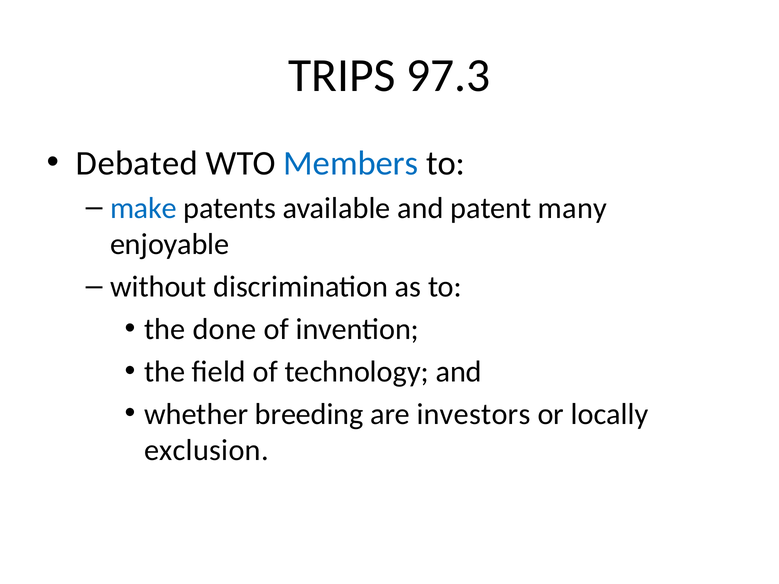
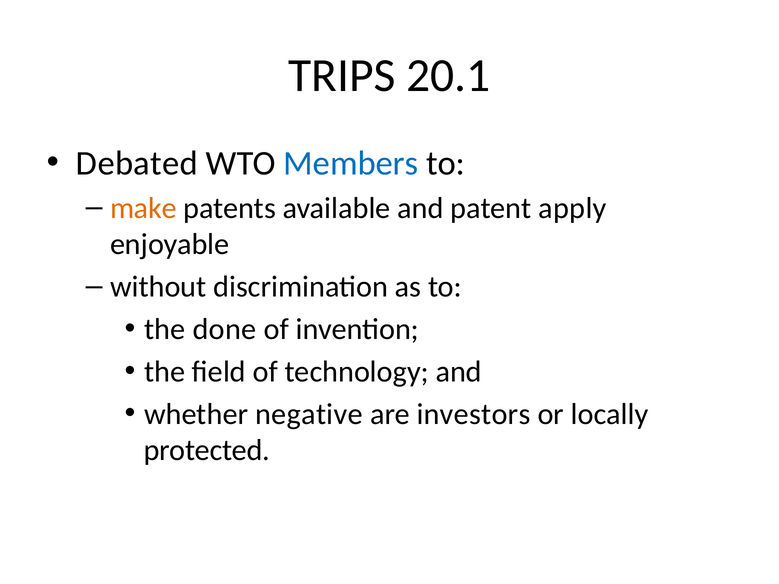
97.3: 97.3 -> 20.1
make colour: blue -> orange
many: many -> apply
breeding: breeding -> negative
exclusion: exclusion -> protected
